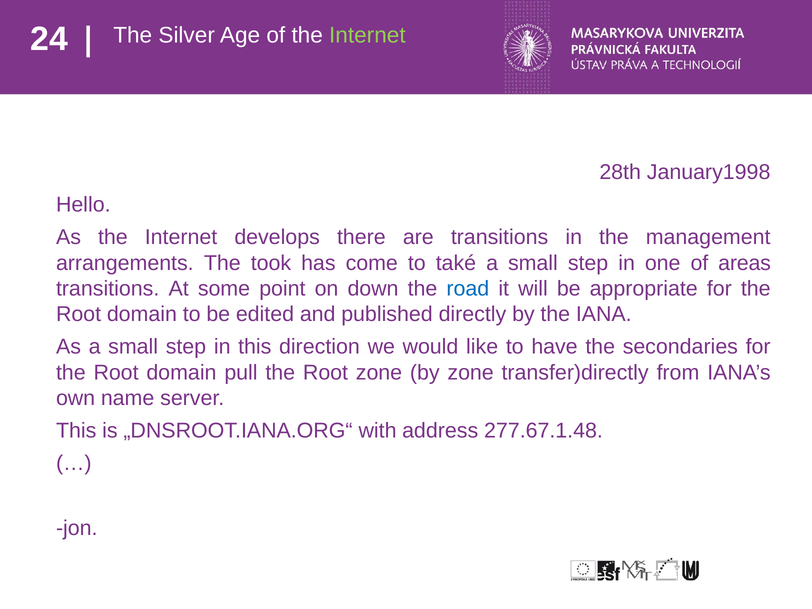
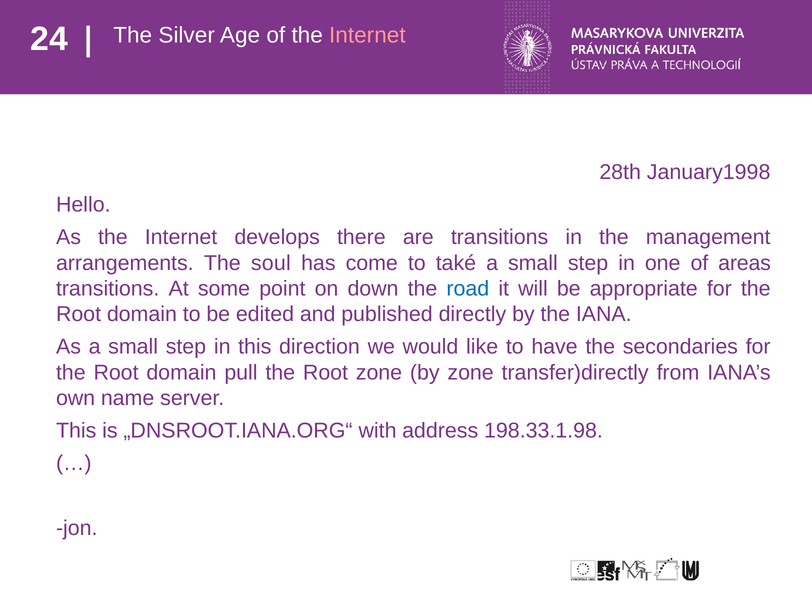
Internet at (367, 35) colour: light green -> pink
took: took -> soul
277.67.1.48: 277.67.1.48 -> 198.33.1.98
